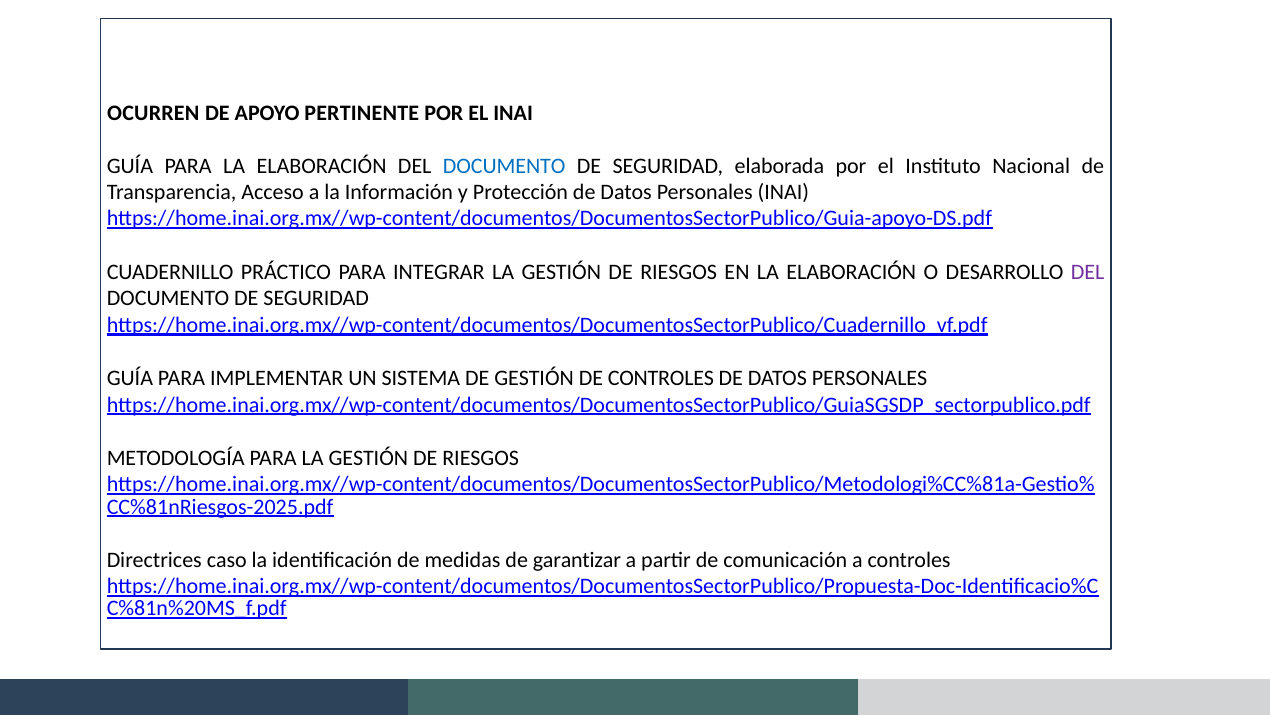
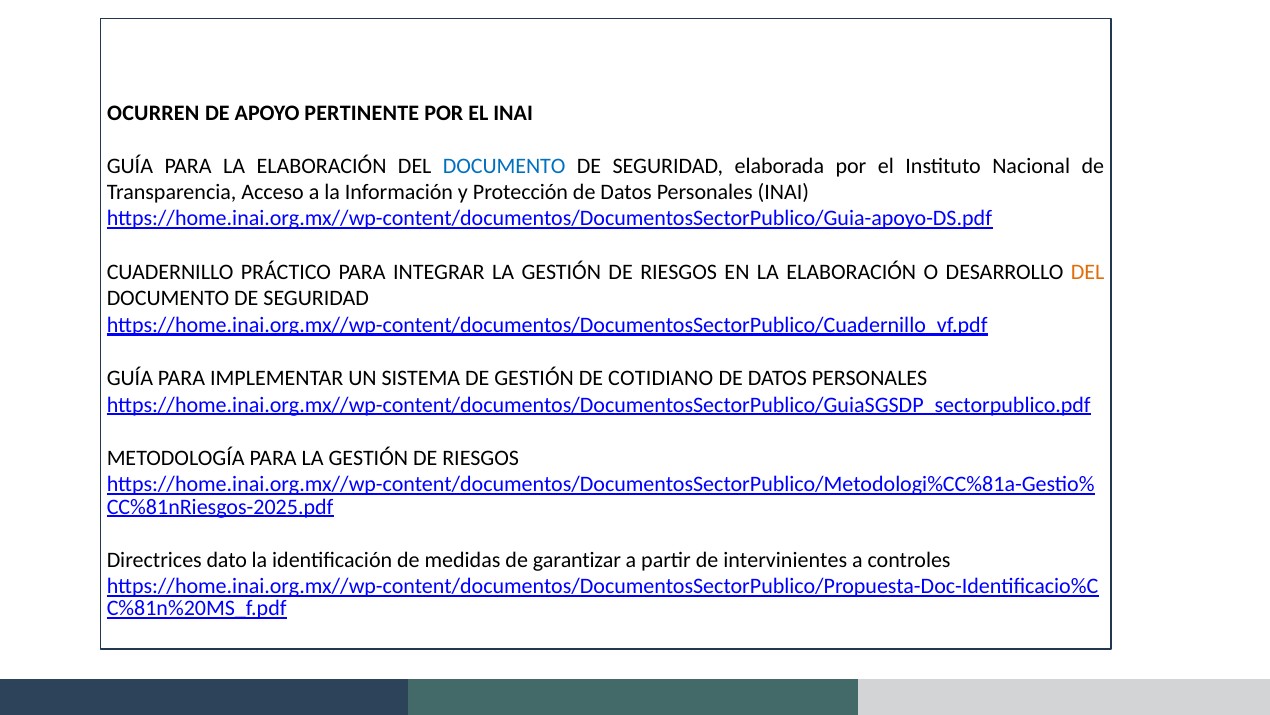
DEL at (1088, 272) colour: purple -> orange
DE CONTROLES: CONTROLES -> COTIDIANO
caso: caso -> dato
comunicación: comunicación -> intervinientes
